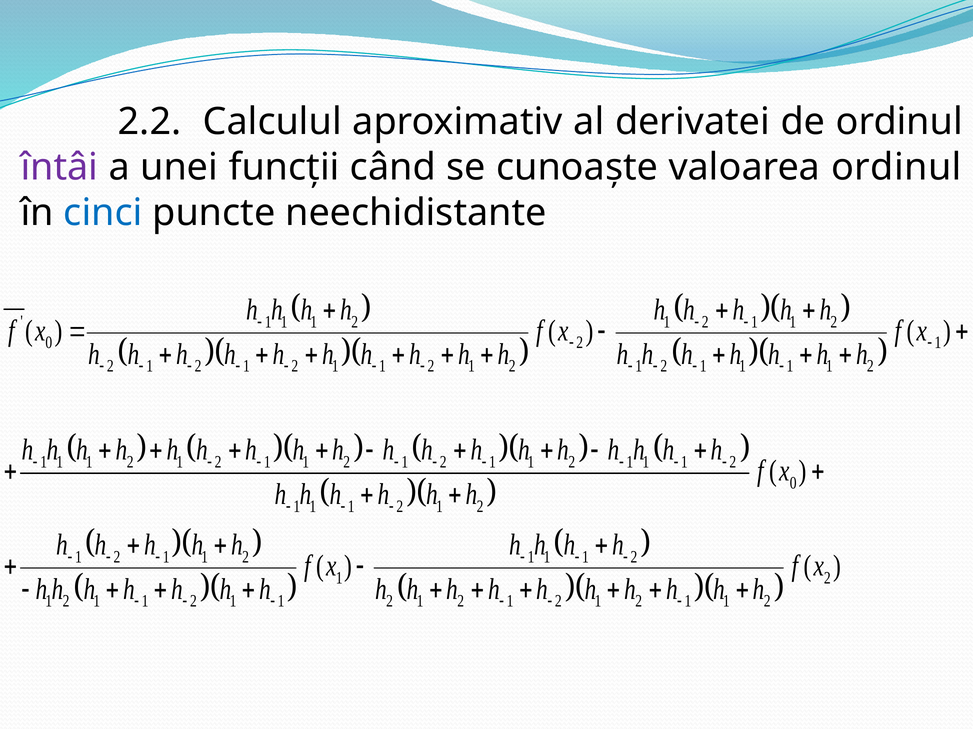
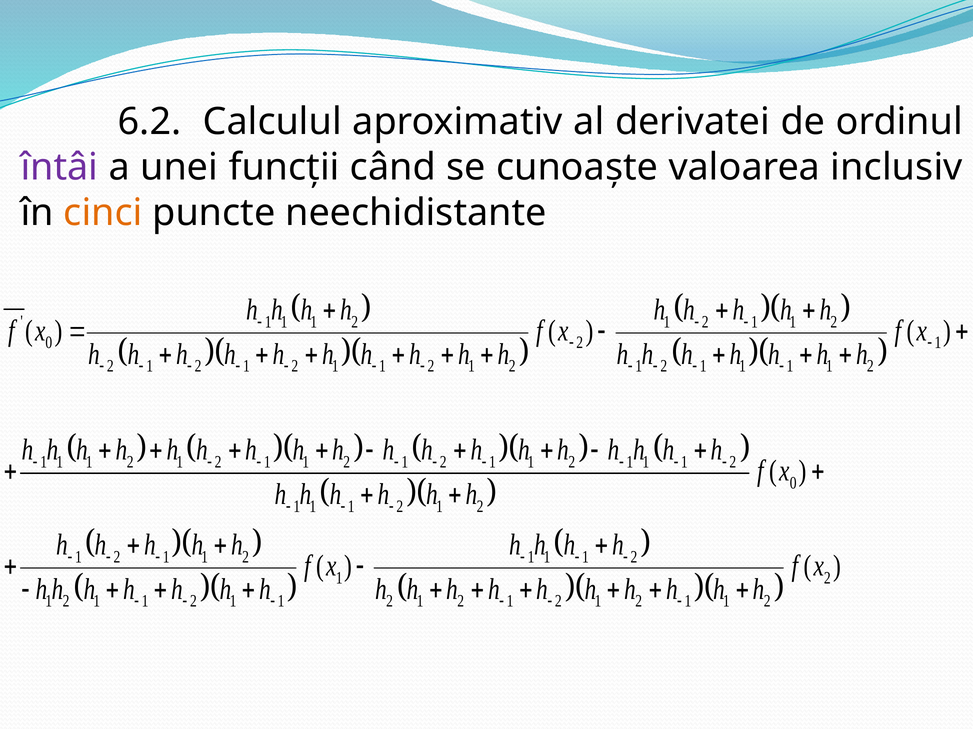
2.2: 2.2 -> 6.2
valoarea ordinul: ordinul -> inclusiv
cinci colour: blue -> orange
